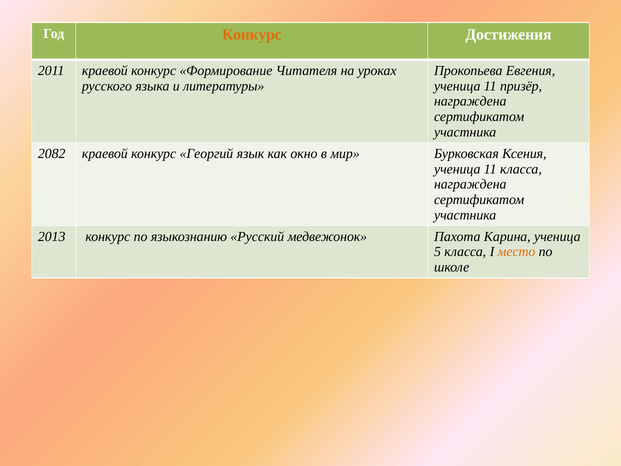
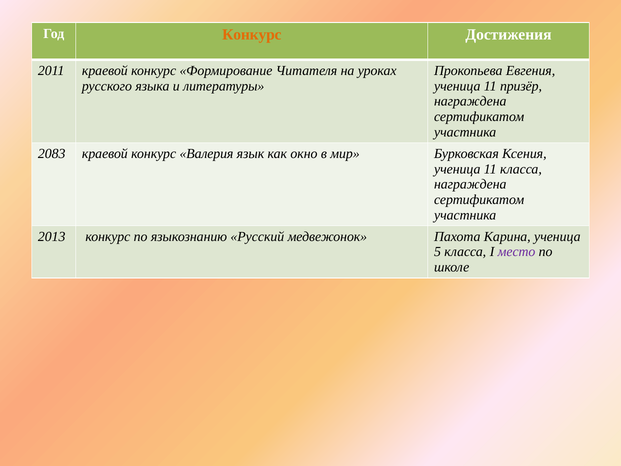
2082: 2082 -> 2083
Георгий: Георгий -> Валерия
место colour: orange -> purple
